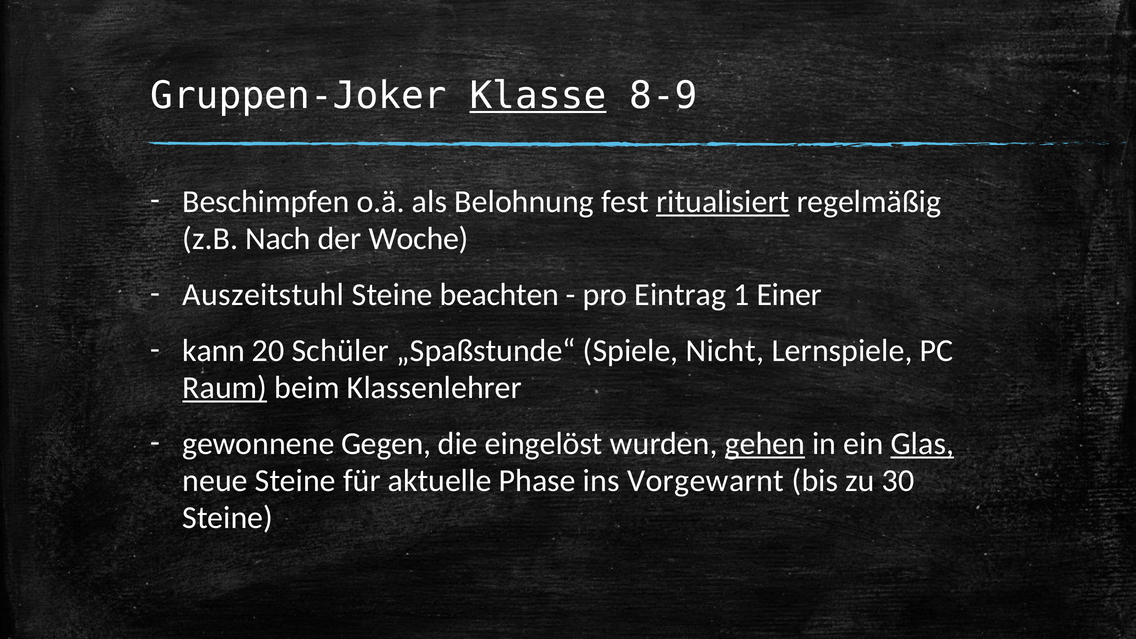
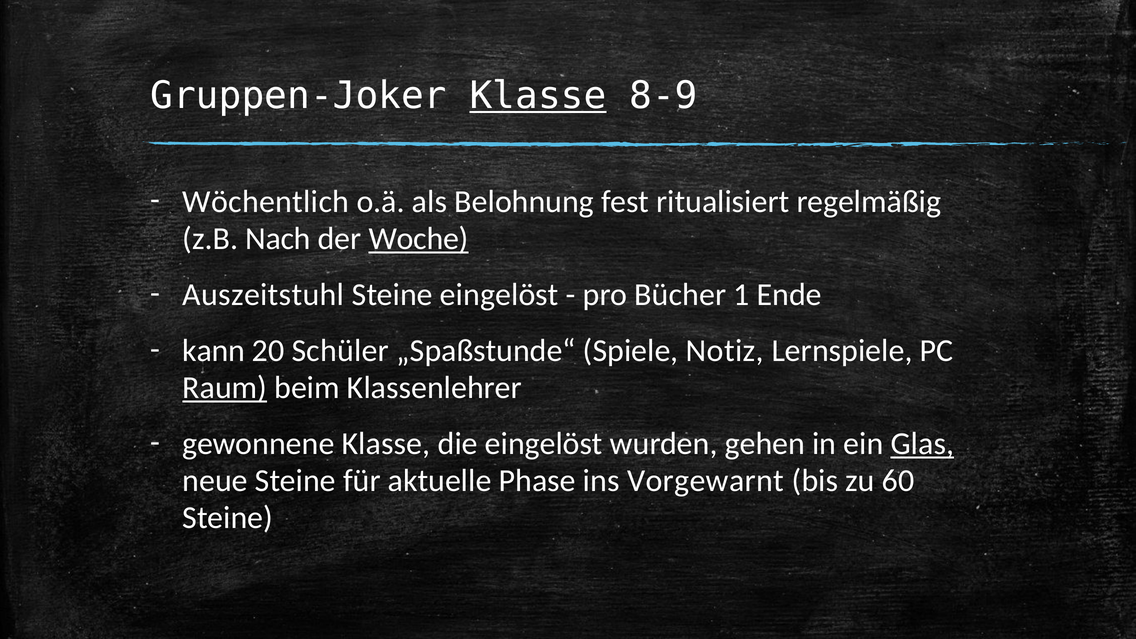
Beschimpfen: Beschimpfen -> Wöchentlich
ritualisiert underline: present -> none
Woche underline: none -> present
Steine beachten: beachten -> eingelöst
Eintrag: Eintrag -> Bücher
Einer: Einer -> Ende
Nicht: Nicht -> Notiz
gewonnene Gegen: Gegen -> Klasse
gehen underline: present -> none
30: 30 -> 60
